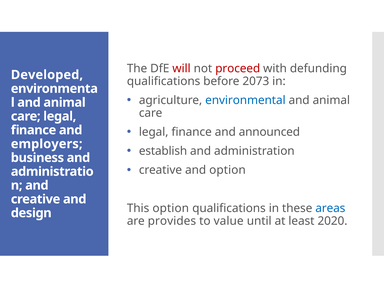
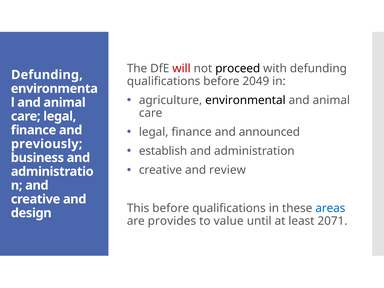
proceed colour: red -> black
Developed at (47, 75): Developed -> Defunding
2073: 2073 -> 2049
environmental colour: blue -> black
employers: employers -> previously
and option: option -> review
This option: option -> before
2020: 2020 -> 2071
